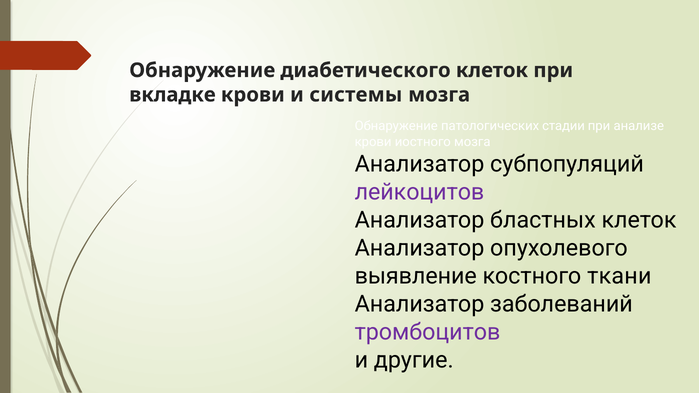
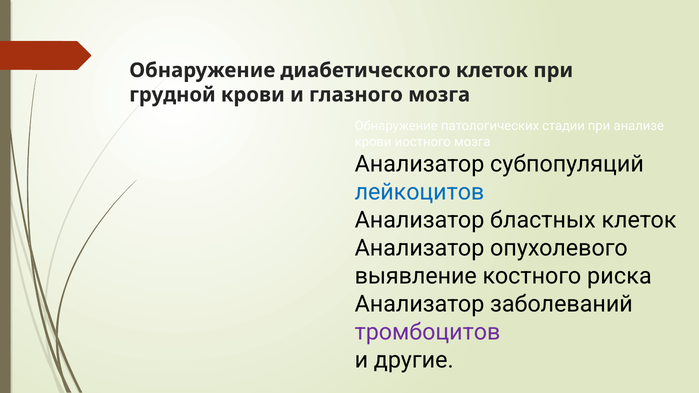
вкладке: вкладке -> грудной
системы: системы -> глазного
лейкоцитов colour: purple -> blue
ткани: ткани -> риска
